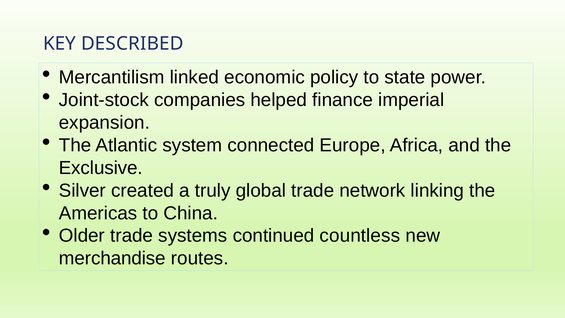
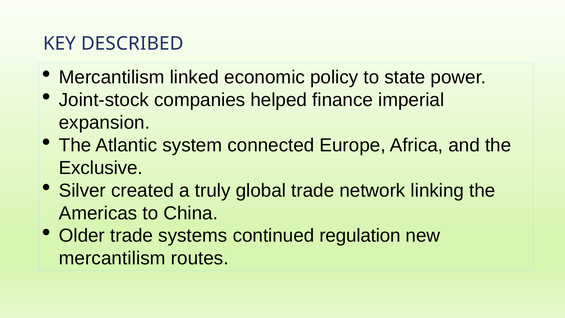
countless: countless -> regulation
merchandise at (112, 258): merchandise -> mercantilism
